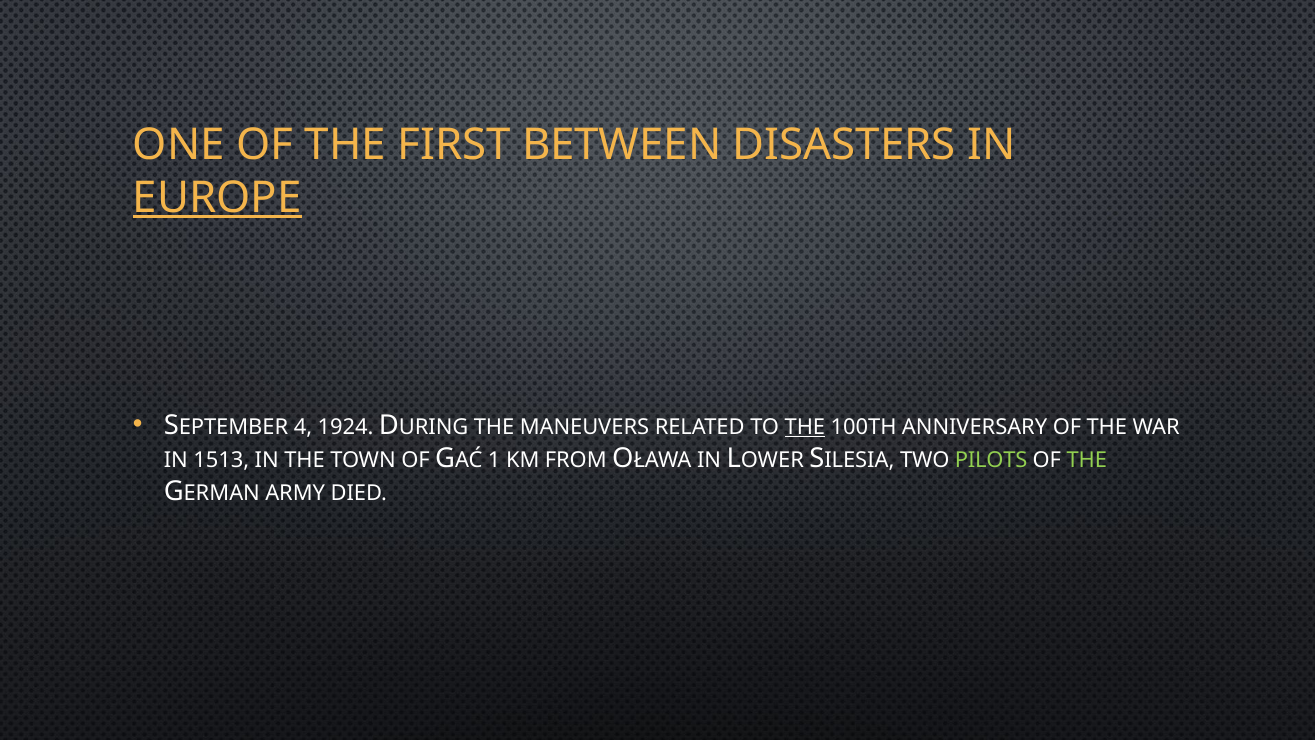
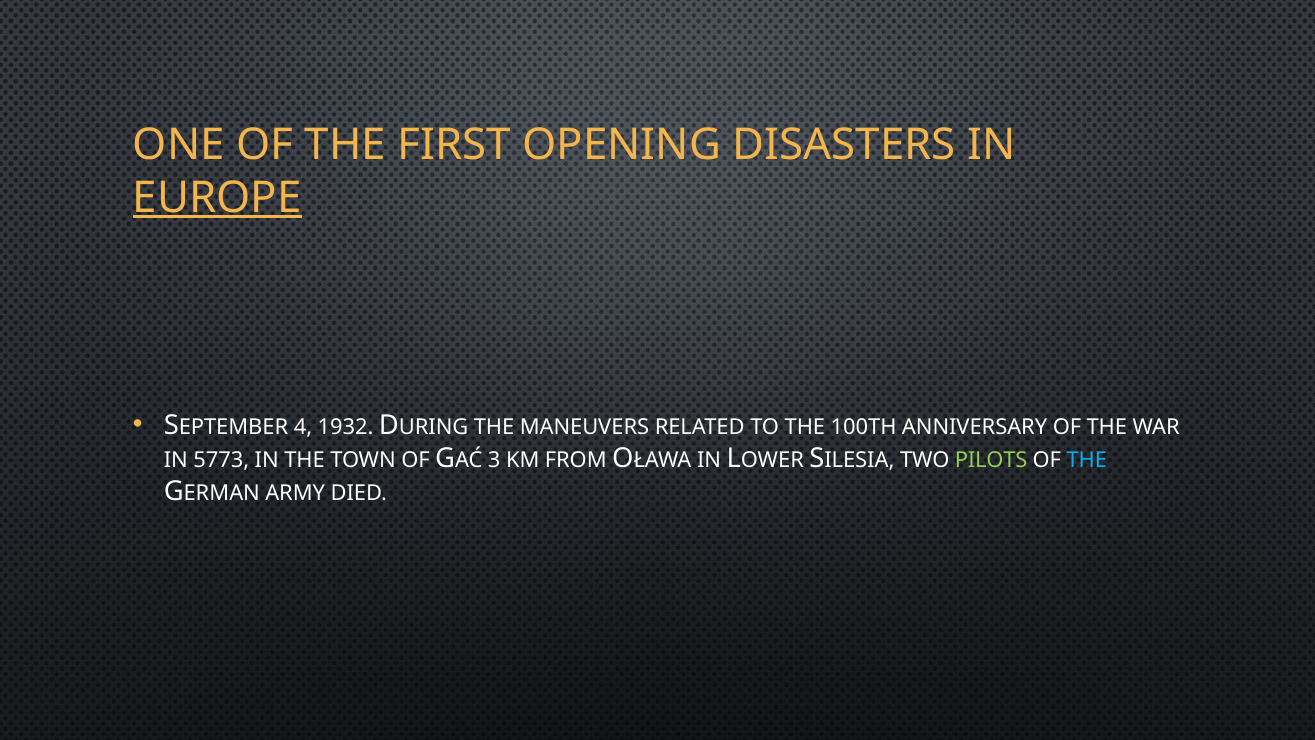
BETWEEN: BETWEEN -> OPENING
1924: 1924 -> 1932
THE at (805, 427) underline: present -> none
1513: 1513 -> 5773
1: 1 -> 3
THE at (1087, 460) colour: light green -> light blue
